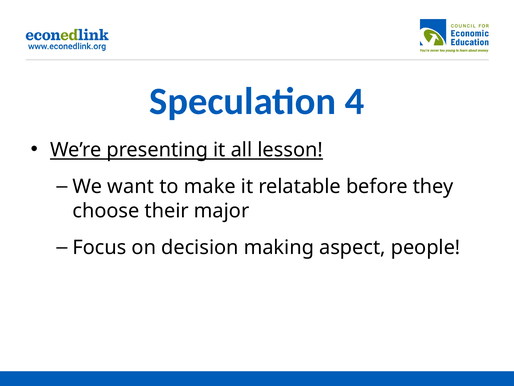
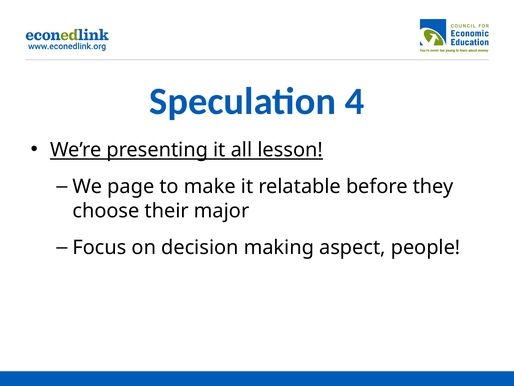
want: want -> page
